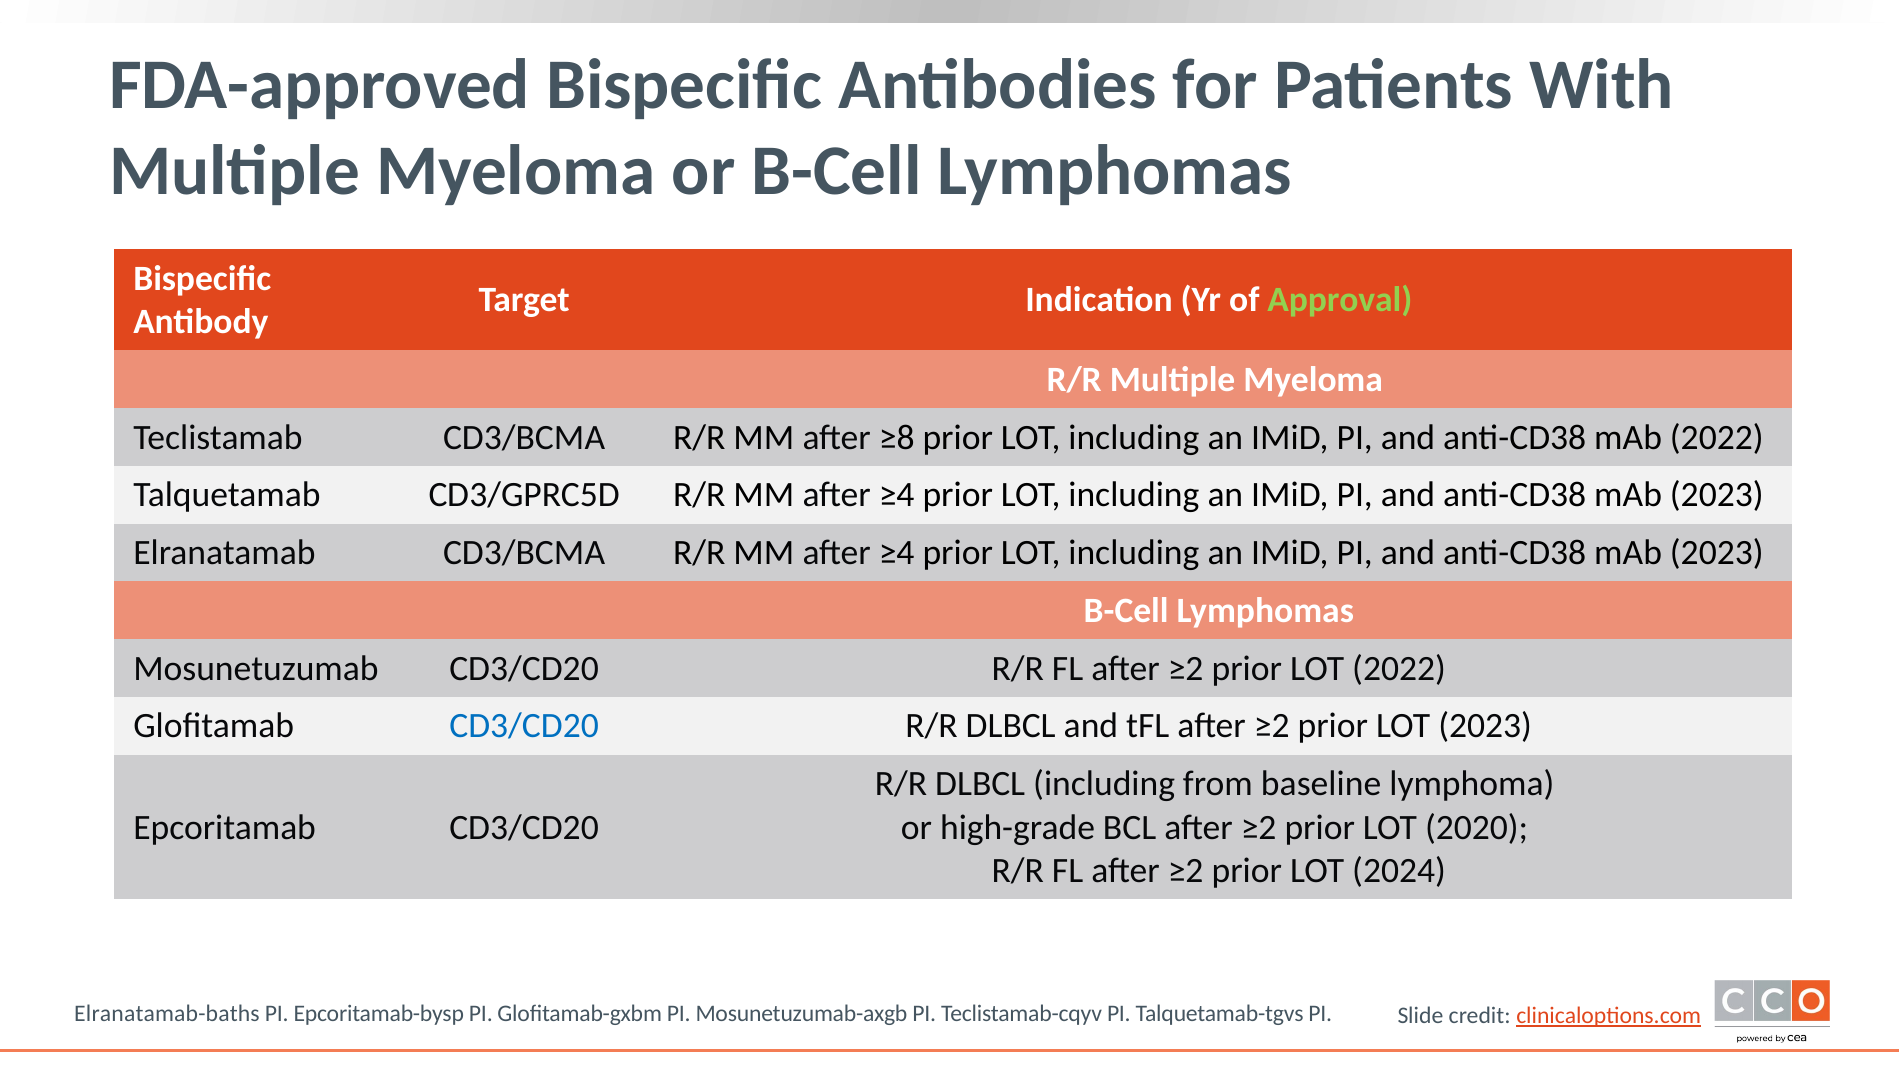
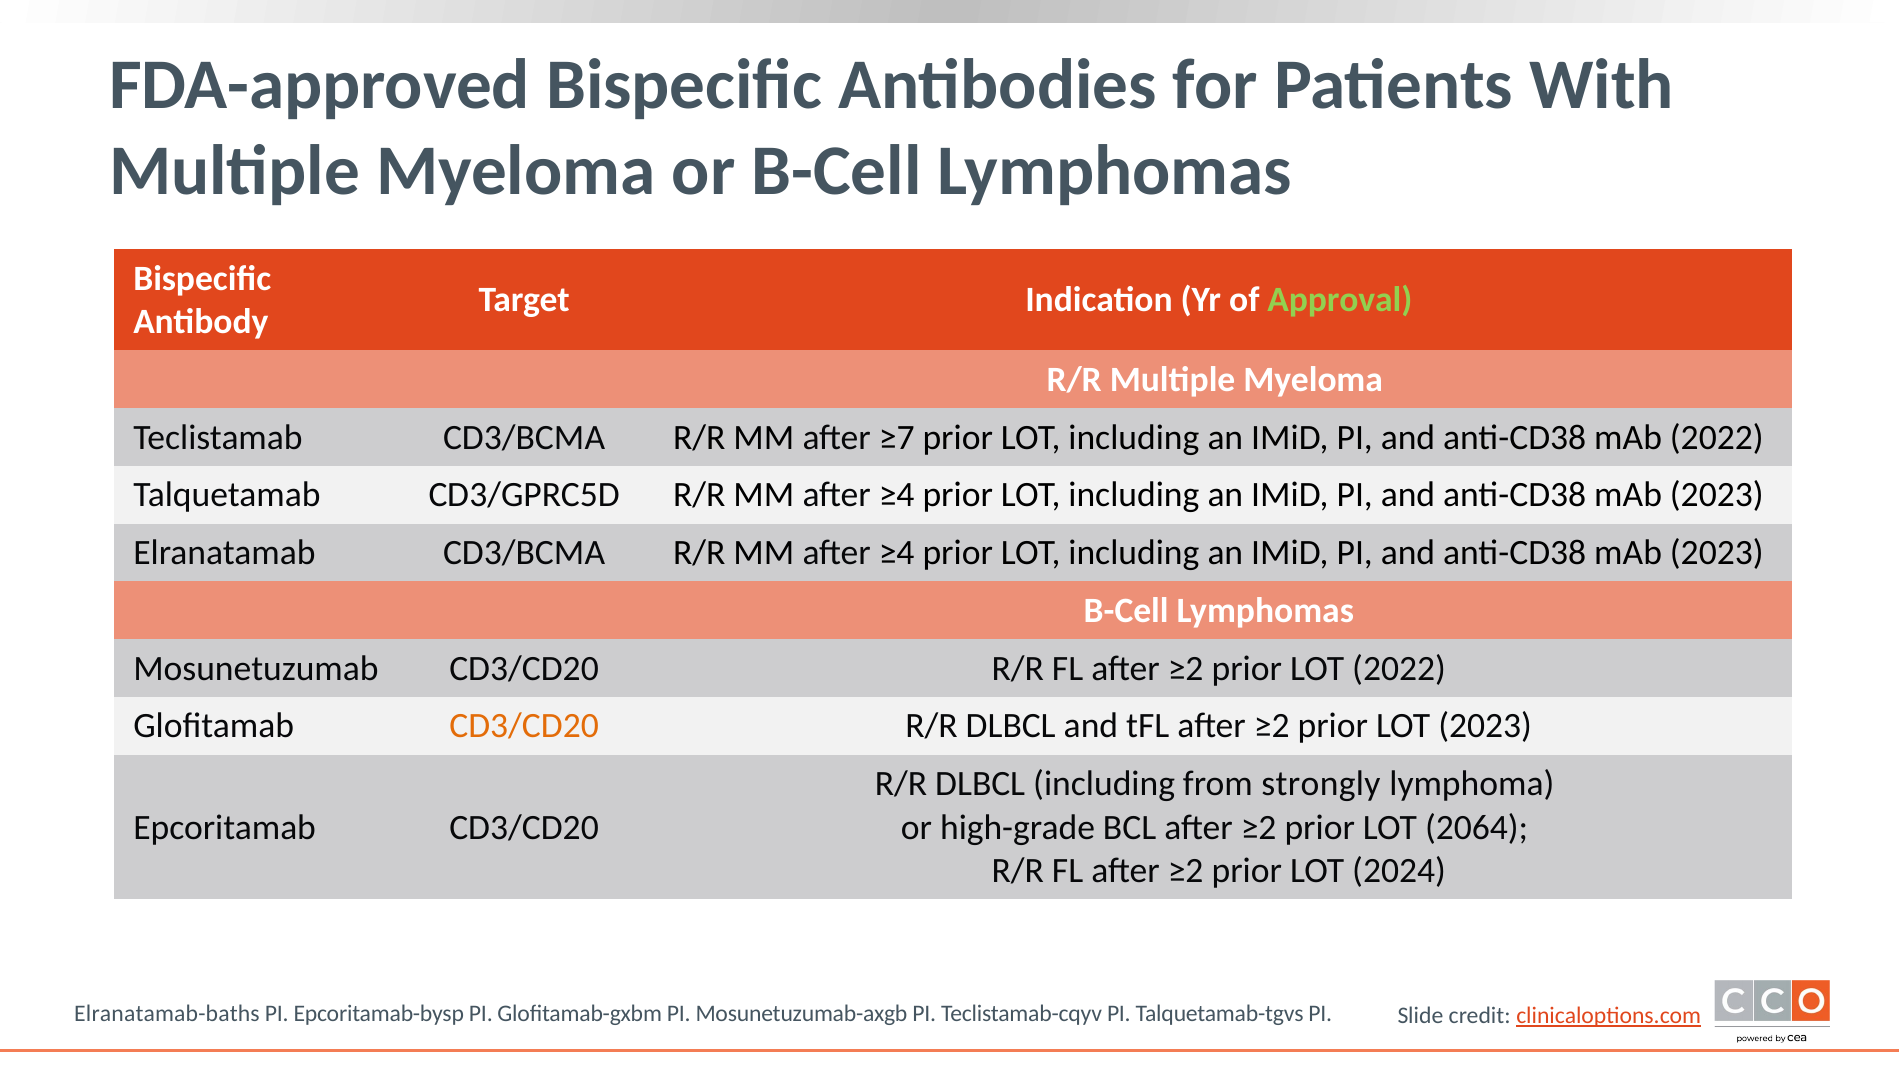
≥8: ≥8 -> ≥7
CD3/CD20 at (524, 726) colour: blue -> orange
baseline: baseline -> strongly
2020: 2020 -> 2064
